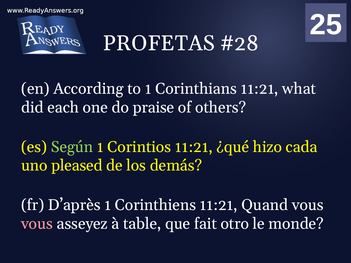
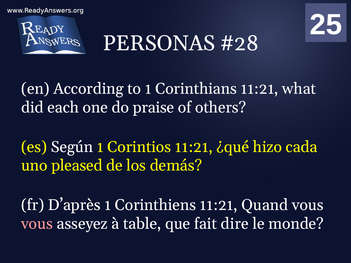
PROFETAS: PROFETAS -> PERSONAS
Según colour: light green -> white
otro: otro -> dire
